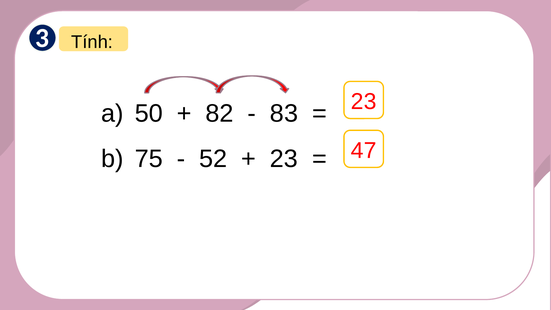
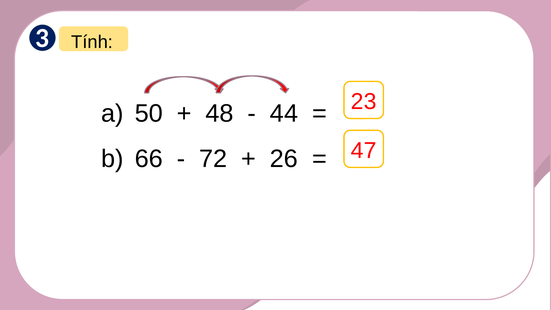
82: 82 -> 48
83: 83 -> 44
75: 75 -> 66
52: 52 -> 72
23 at (284, 159): 23 -> 26
